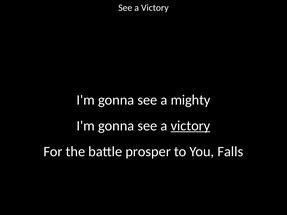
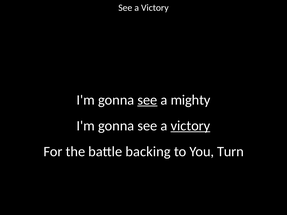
see at (147, 100) underline: none -> present
prosper: prosper -> backing
Falls: Falls -> Turn
